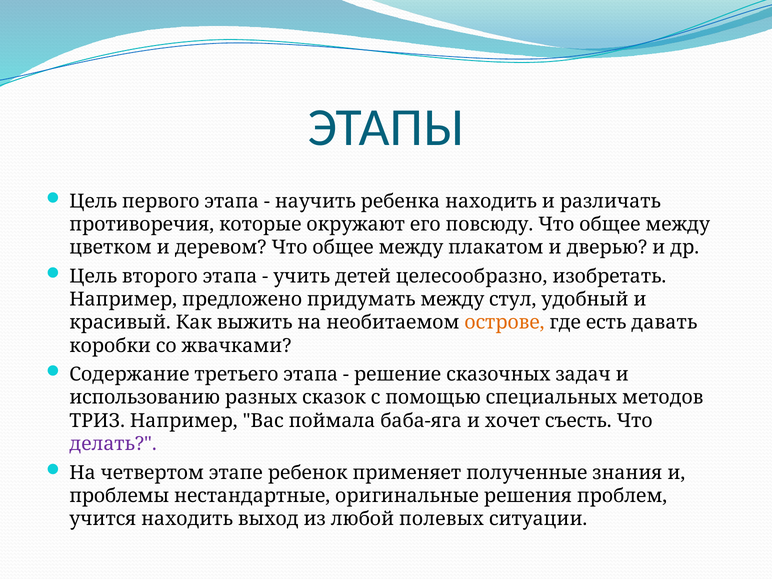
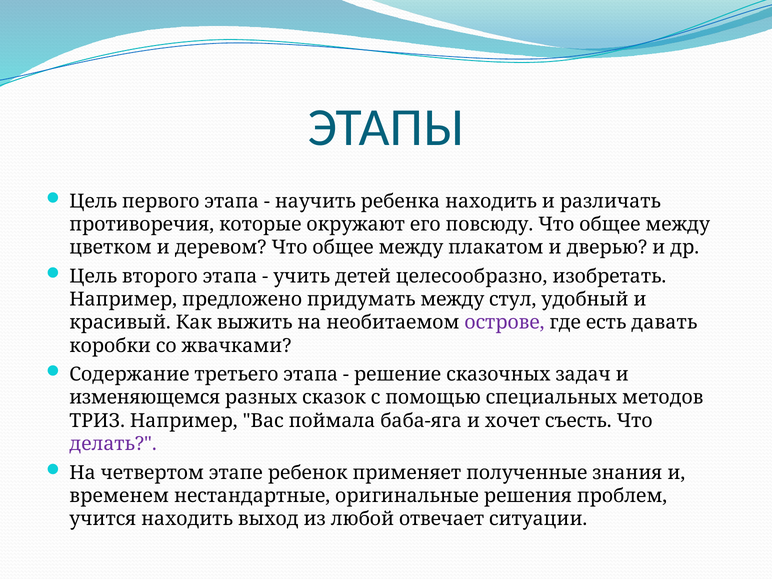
острове colour: orange -> purple
использованию: использованию -> изменяющемся
проблемы: проблемы -> временем
полевых: полевых -> отвечает
